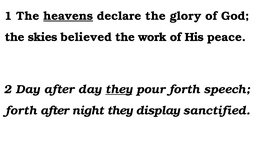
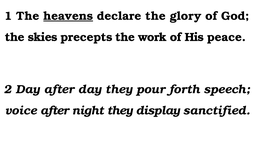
believed: believed -> precepts
they at (119, 89) underline: present -> none
forth at (21, 111): forth -> voice
